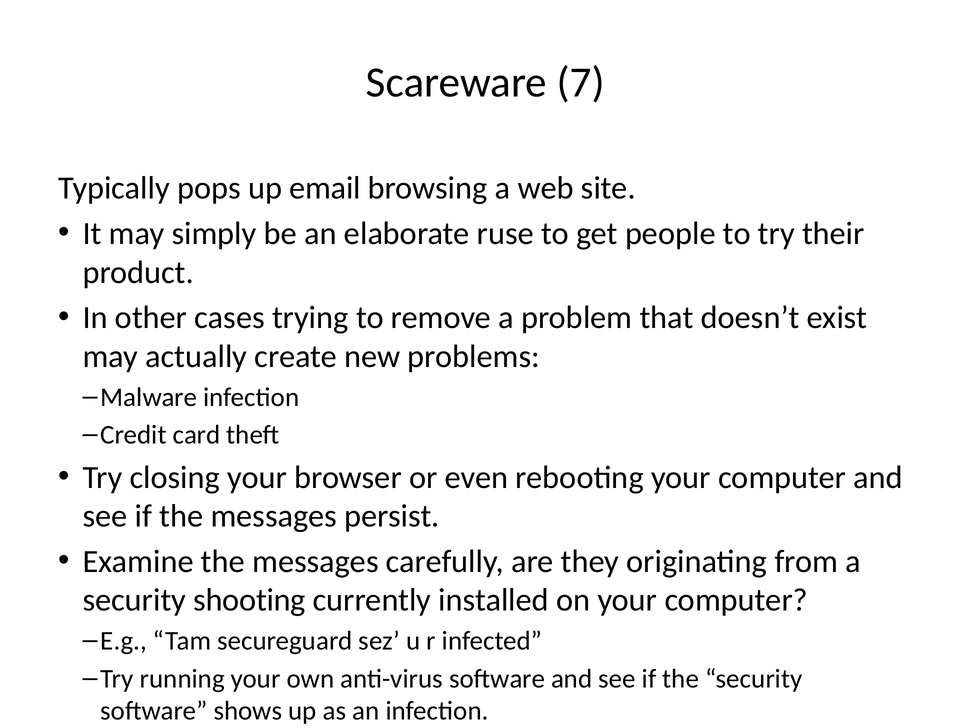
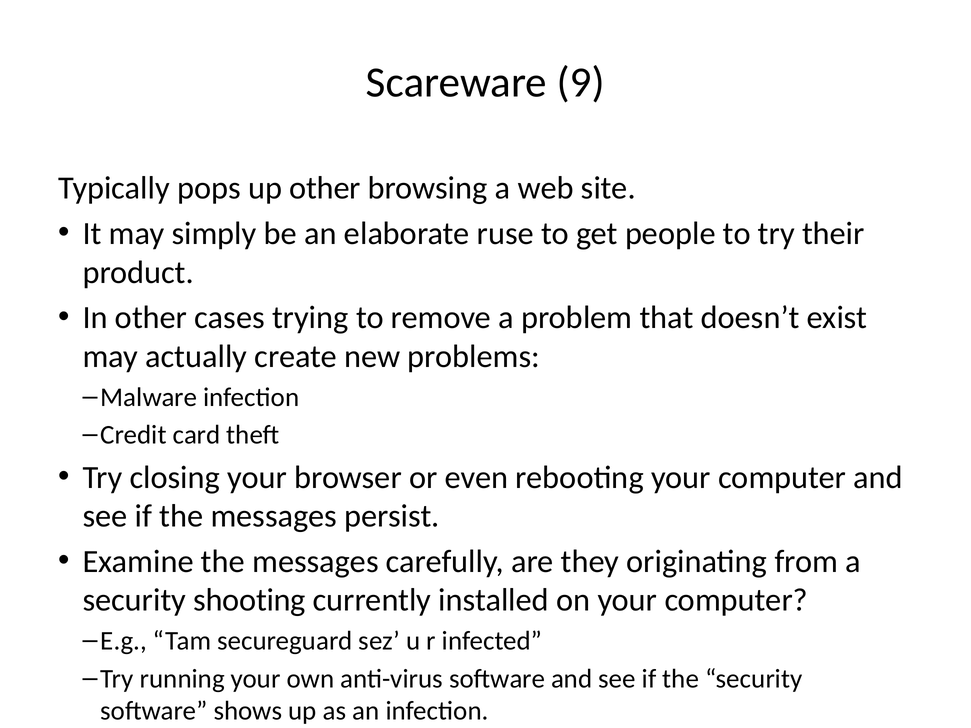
7: 7 -> 9
up email: email -> other
